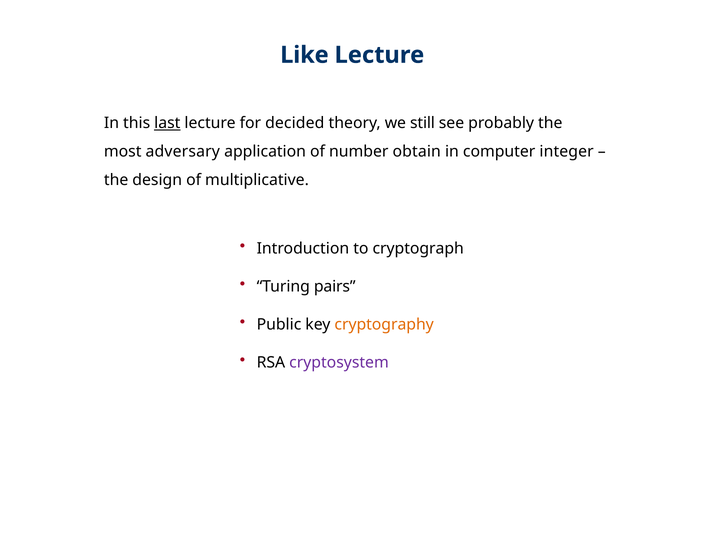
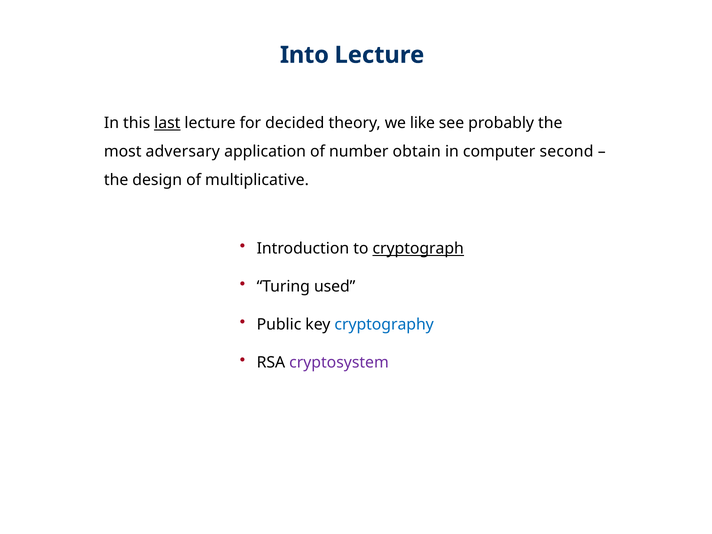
Like: Like -> Into
still: still -> like
integer: integer -> second
cryptograph underline: none -> present
pairs: pairs -> used
cryptography colour: orange -> blue
